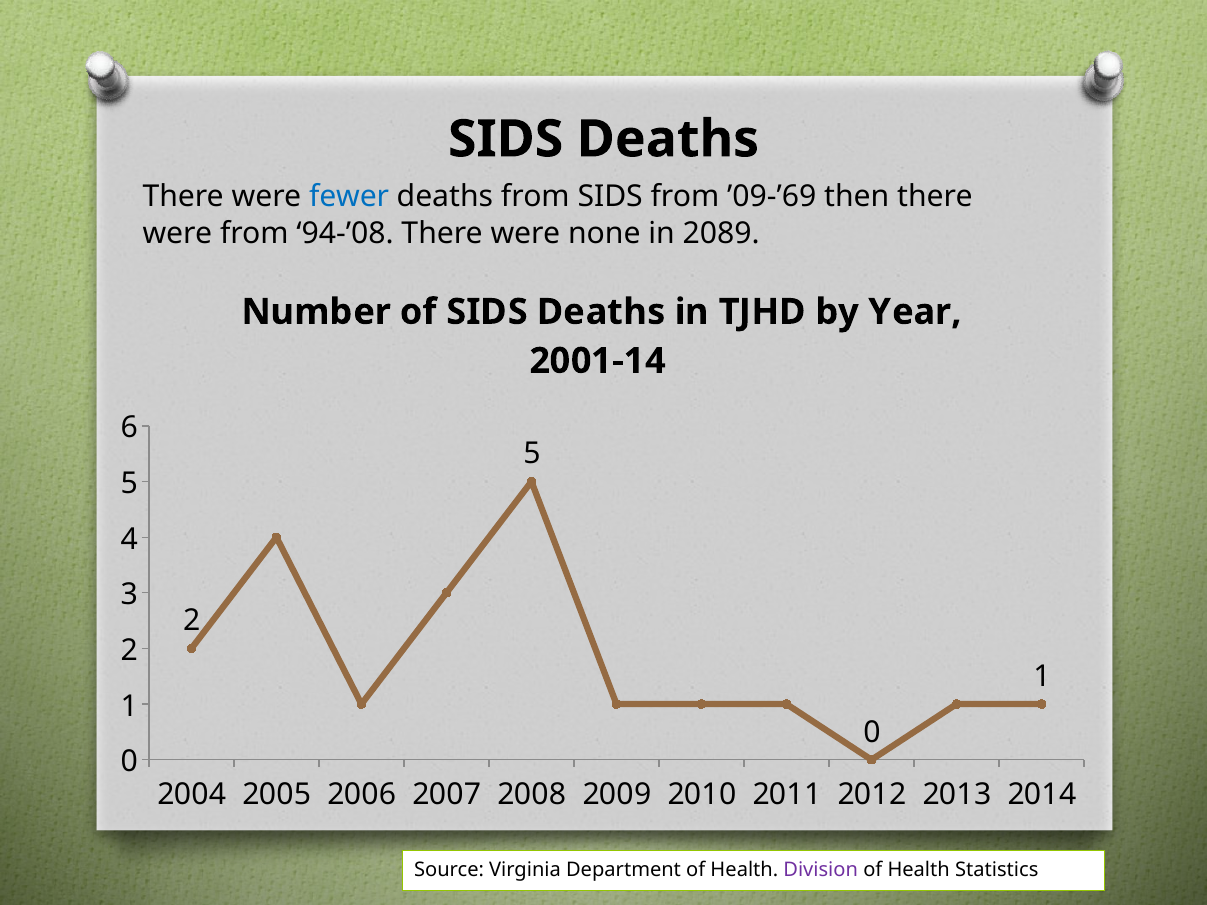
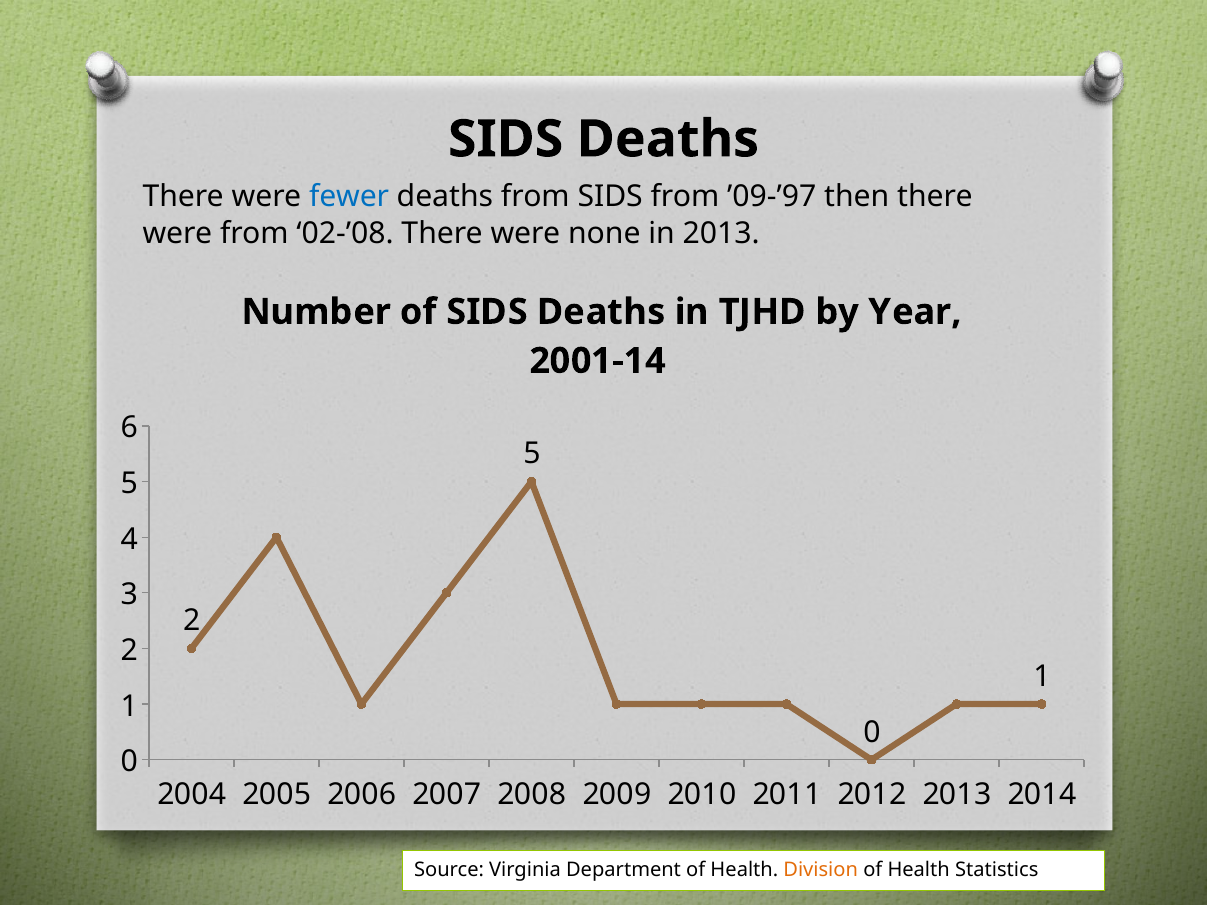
’09-’69: ’09-’69 -> ’09-’97
94-’08: 94-’08 -> 02-’08
in 2089: 2089 -> 2013
Division colour: purple -> orange
